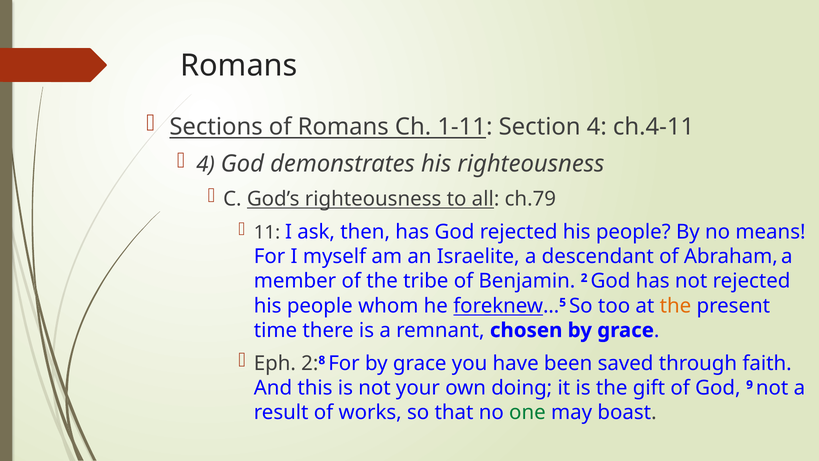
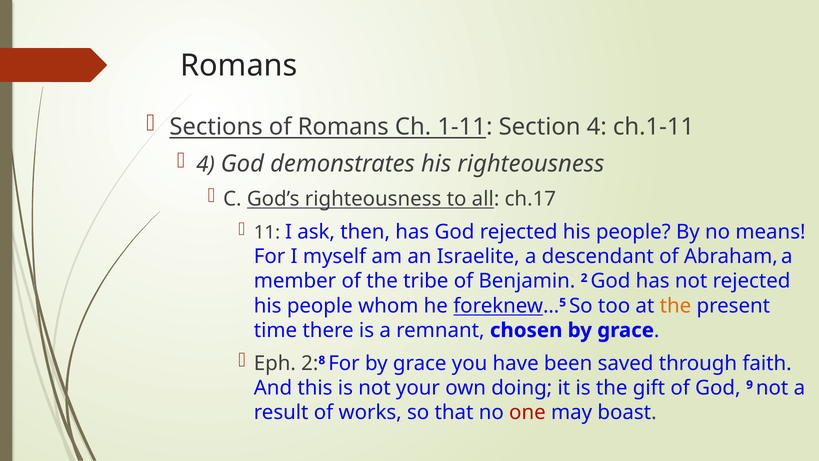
ch.4-11: ch.4-11 -> ch.1-11
ch.79: ch.79 -> ch.17
one colour: green -> red
